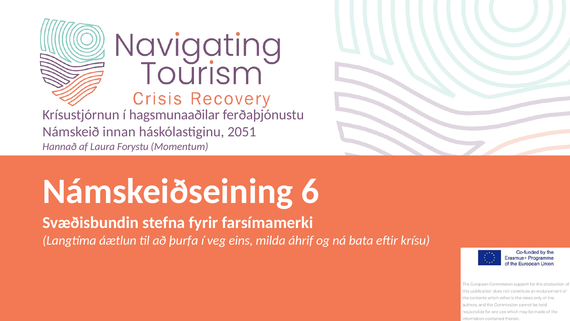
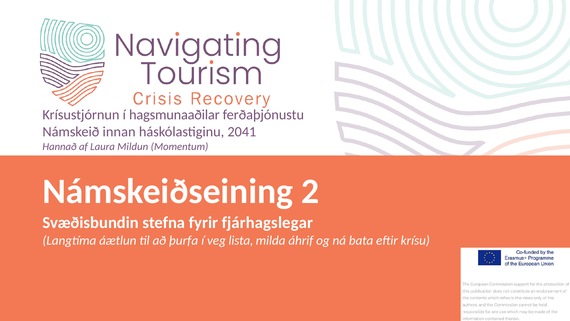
2051: 2051 -> 2041
Forystu: Forystu -> Mildun
6: 6 -> 2
farsímamerki: farsímamerki -> fjárhagslegar
eins: eins -> lista
